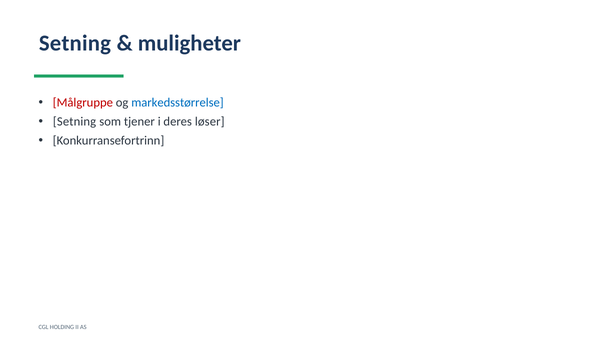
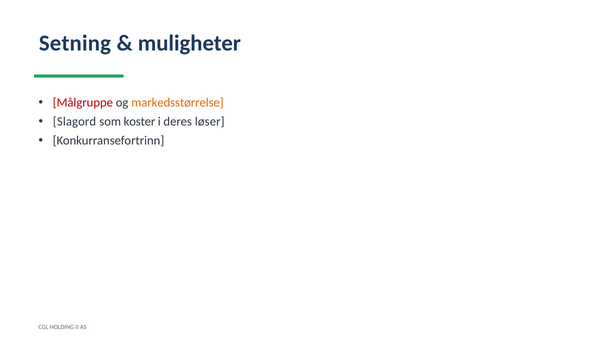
markedsstørrelse colour: blue -> orange
Setning at (75, 122): Setning -> Slagord
tjener: tjener -> koster
